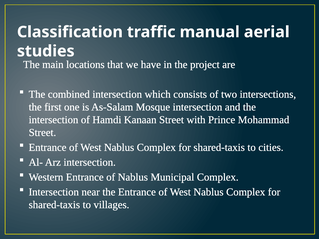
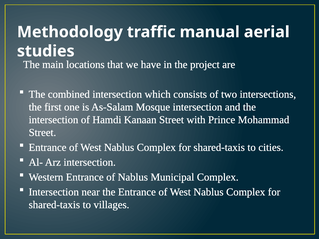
Classification: Classification -> Methodology
